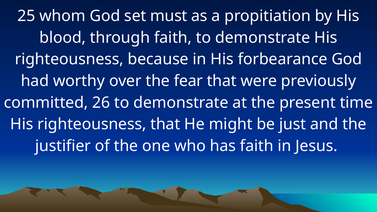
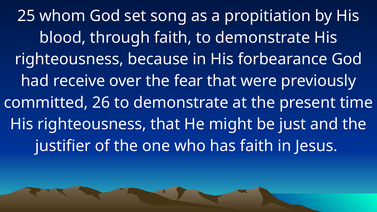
must: must -> song
worthy: worthy -> receive
